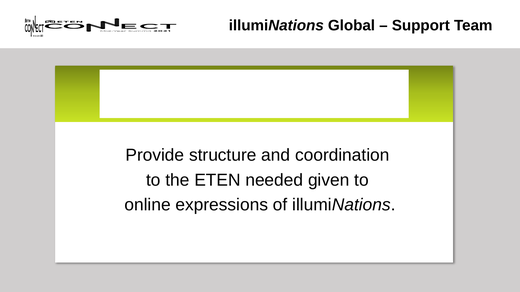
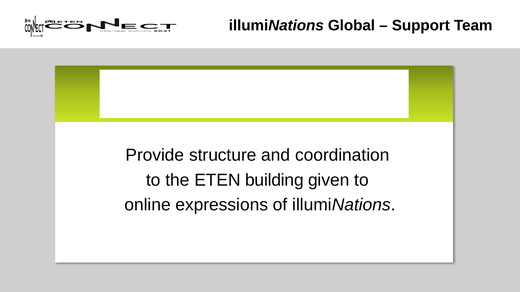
needed: needed -> building
